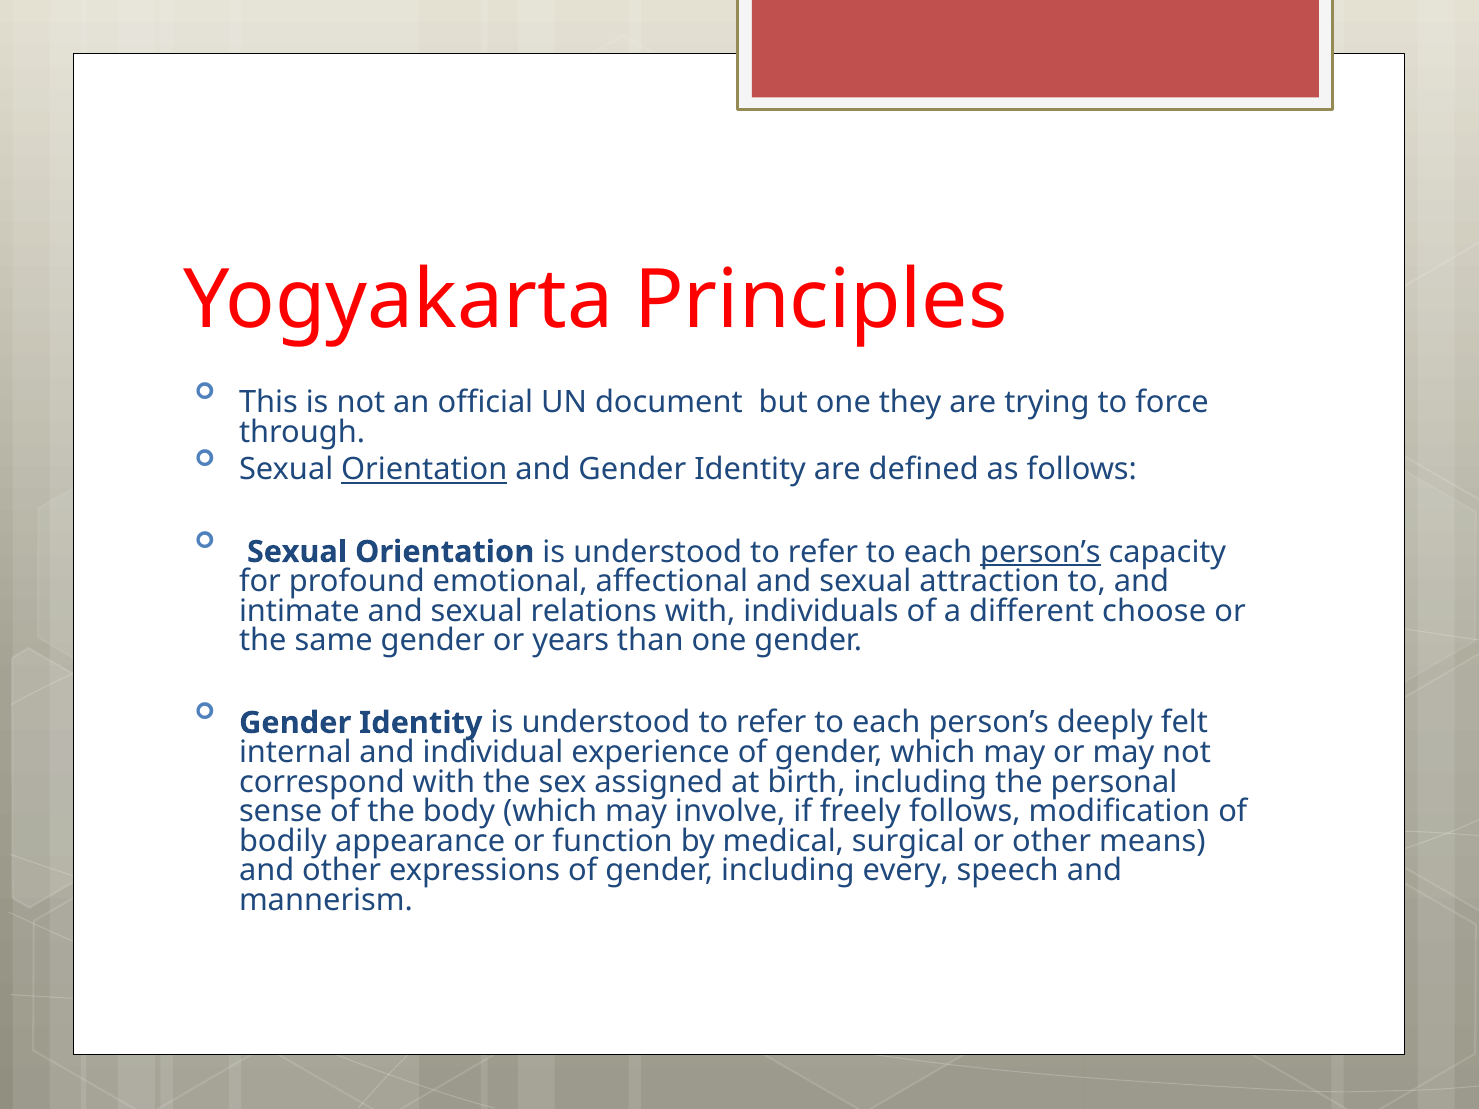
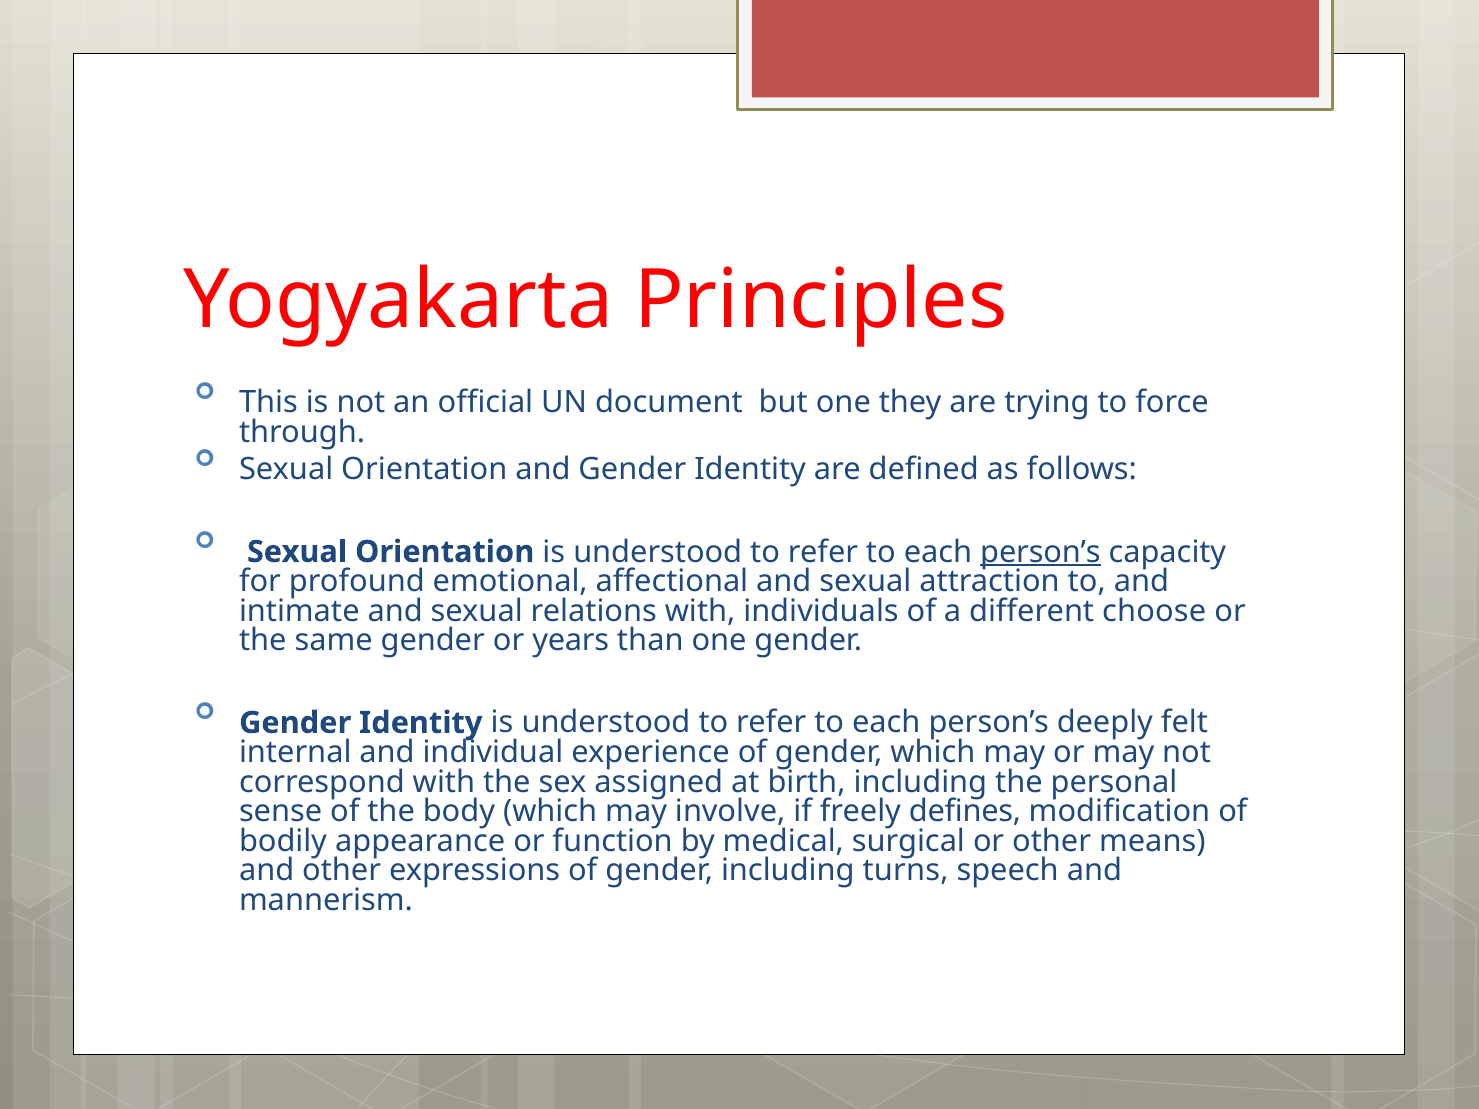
Orientation at (424, 470) underline: present -> none
freely follows: follows -> defines
every: every -> turns
